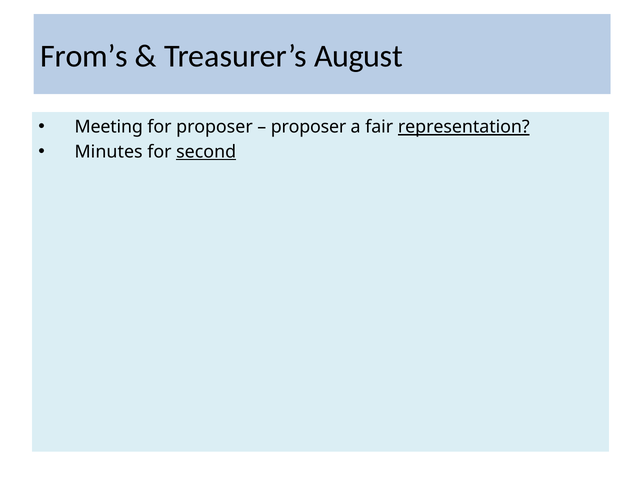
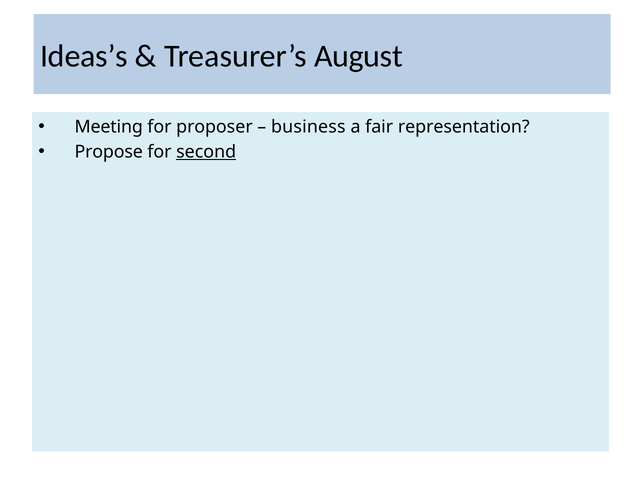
From’s: From’s -> Ideas’s
proposer at (309, 127): proposer -> business
representation underline: present -> none
Minutes: Minutes -> Propose
